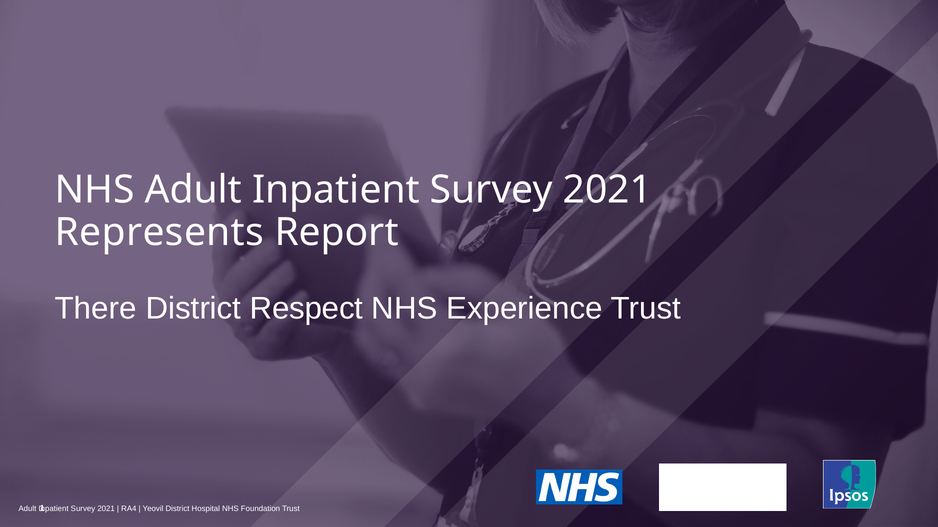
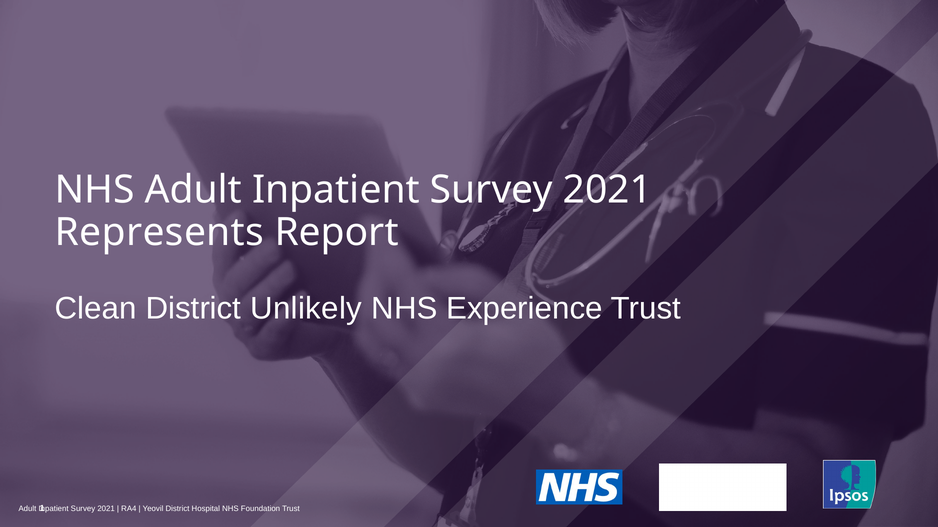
There: There -> Clean
Respect: Respect -> Unlikely
